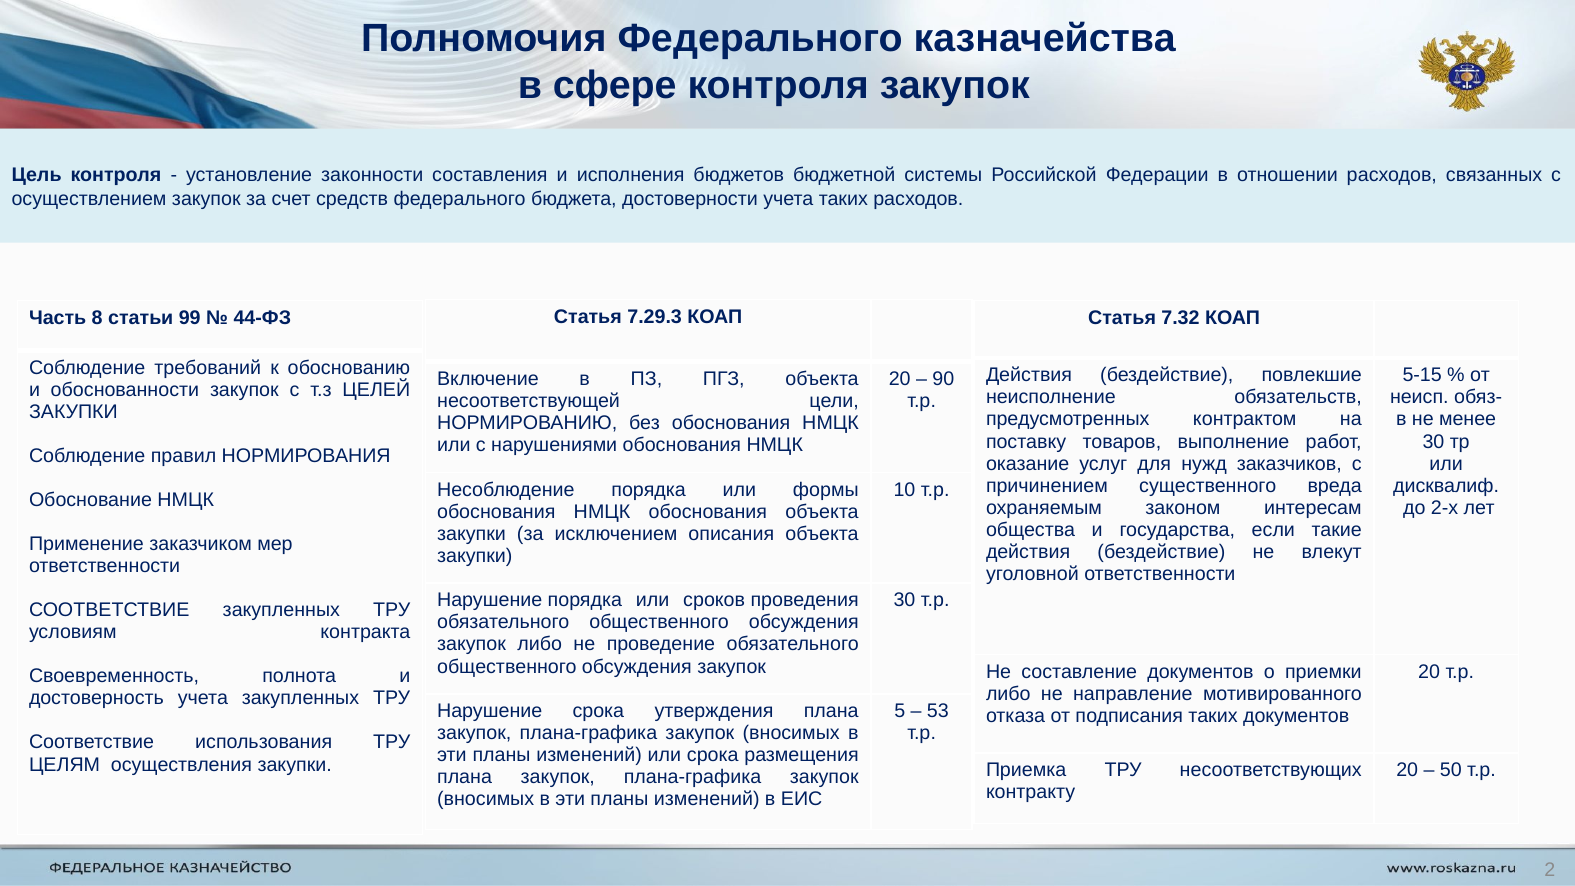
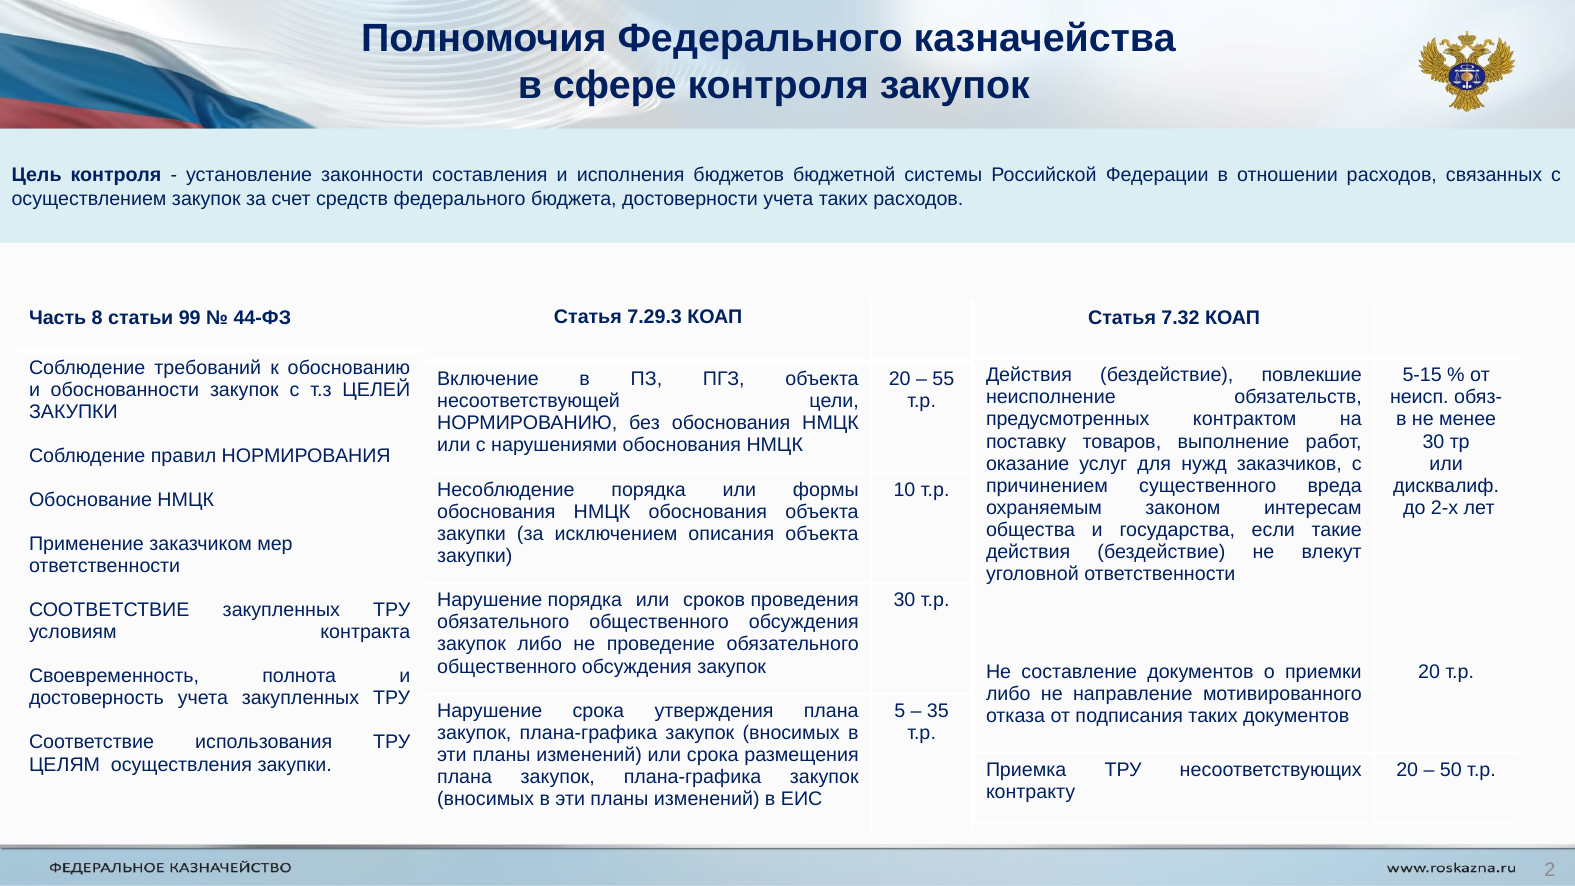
90: 90 -> 55
53: 53 -> 35
